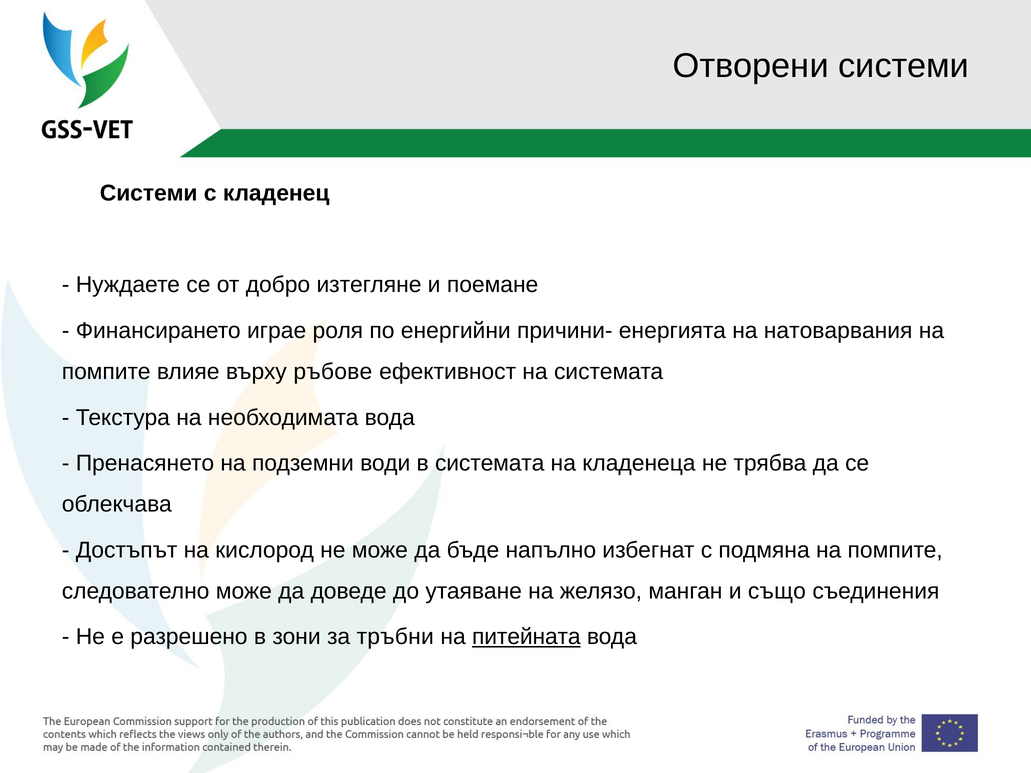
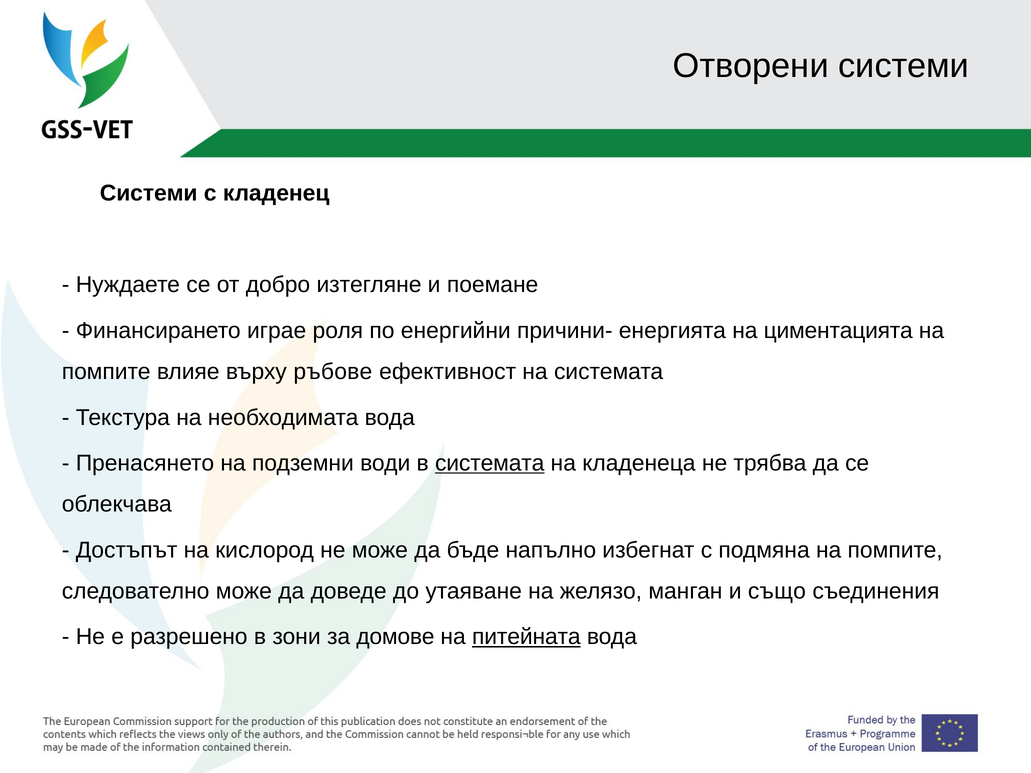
натоварвания: натоварвания -> циментацията
системата at (490, 463) underline: none -> present
тръбни: тръбни -> домове
